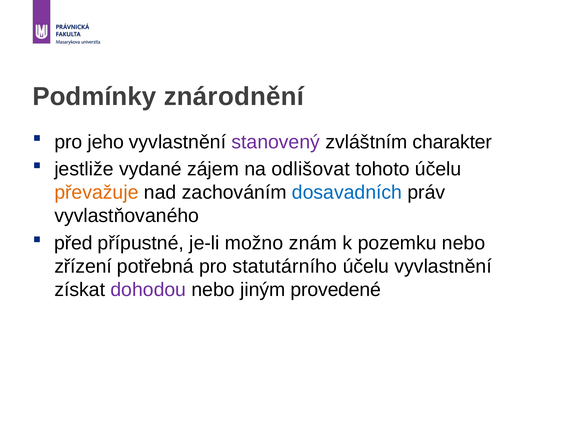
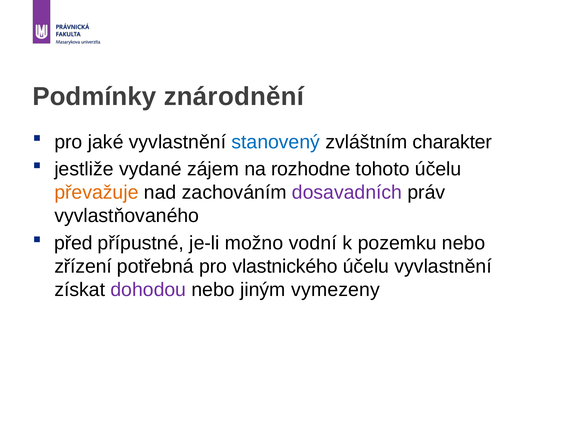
jeho: jeho -> jaké
stanovený colour: purple -> blue
odlišovat: odlišovat -> rozhodne
dosavadních colour: blue -> purple
znám: znám -> vodní
statutárního: statutárního -> vlastnického
provedené: provedené -> vymezeny
